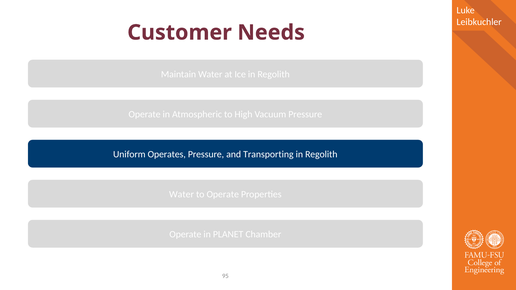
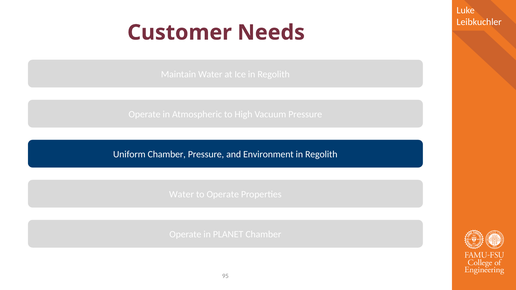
Uniform Operates: Operates -> Chamber
Transporting: Transporting -> Environment
